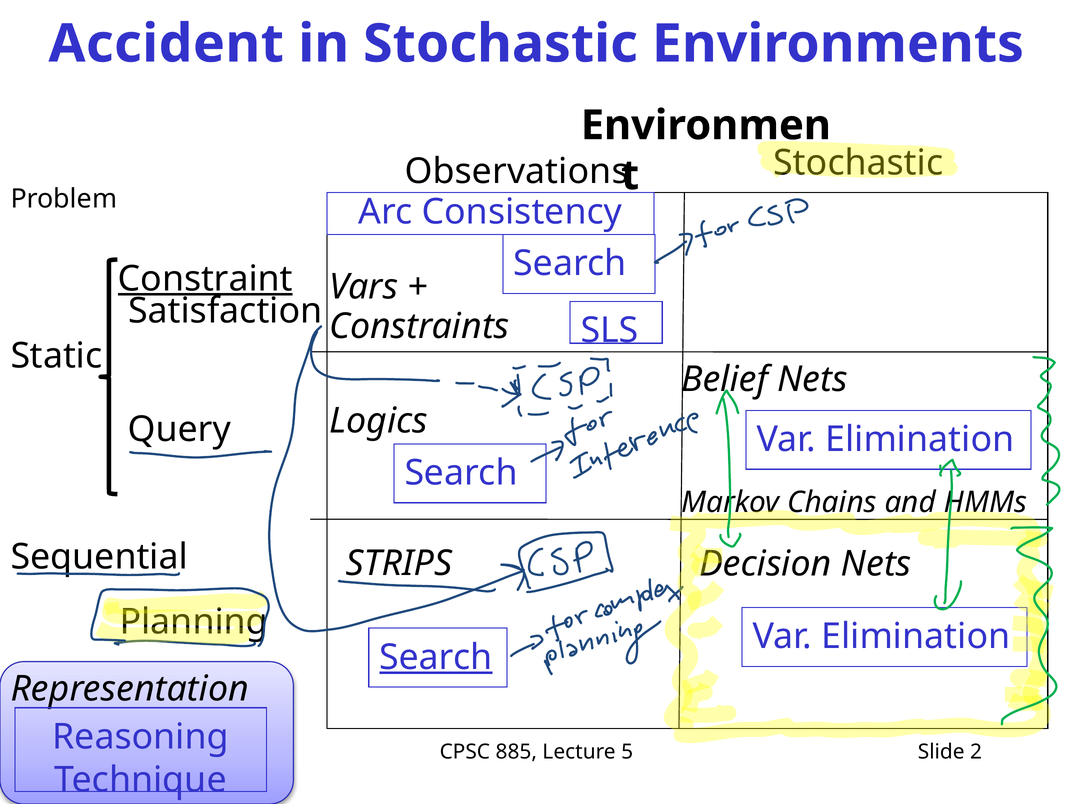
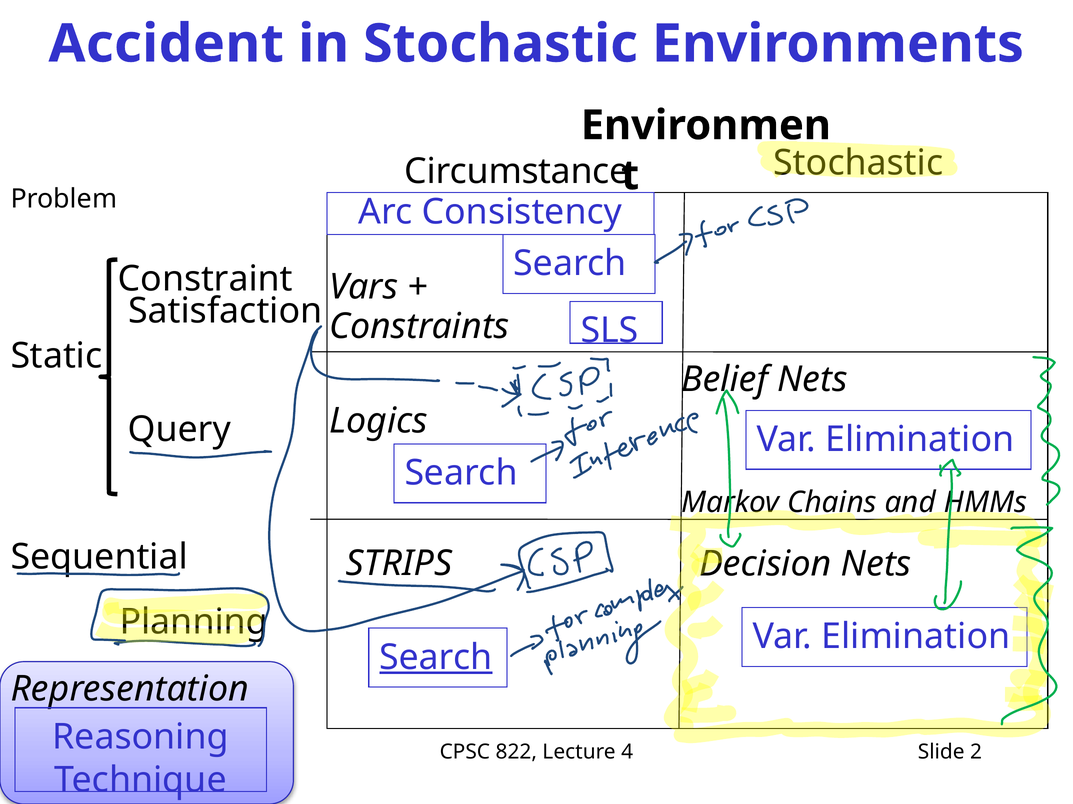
Observations: Observations -> Circumstance
Constraint underline: present -> none
885: 885 -> 822
5: 5 -> 4
